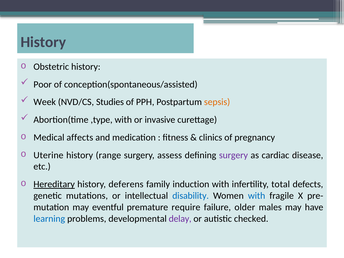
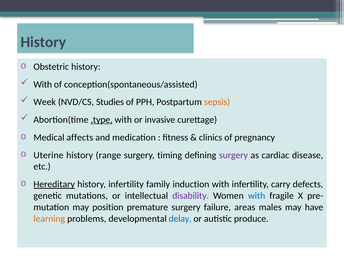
Poor at (43, 84): Poor -> With
,type underline: none -> present
assess: assess -> timing
history deferens: deferens -> infertility
total: total -> carry
disability colour: blue -> purple
eventful: eventful -> position
premature require: require -> surgery
older: older -> areas
learning colour: blue -> orange
delay colour: purple -> blue
checked: checked -> produce
